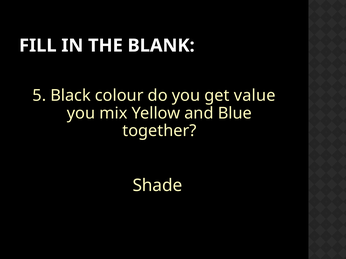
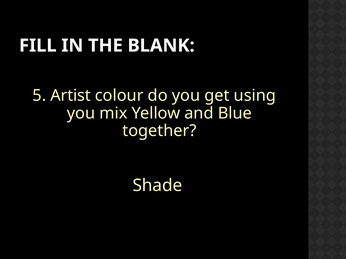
Black: Black -> Artist
value: value -> using
